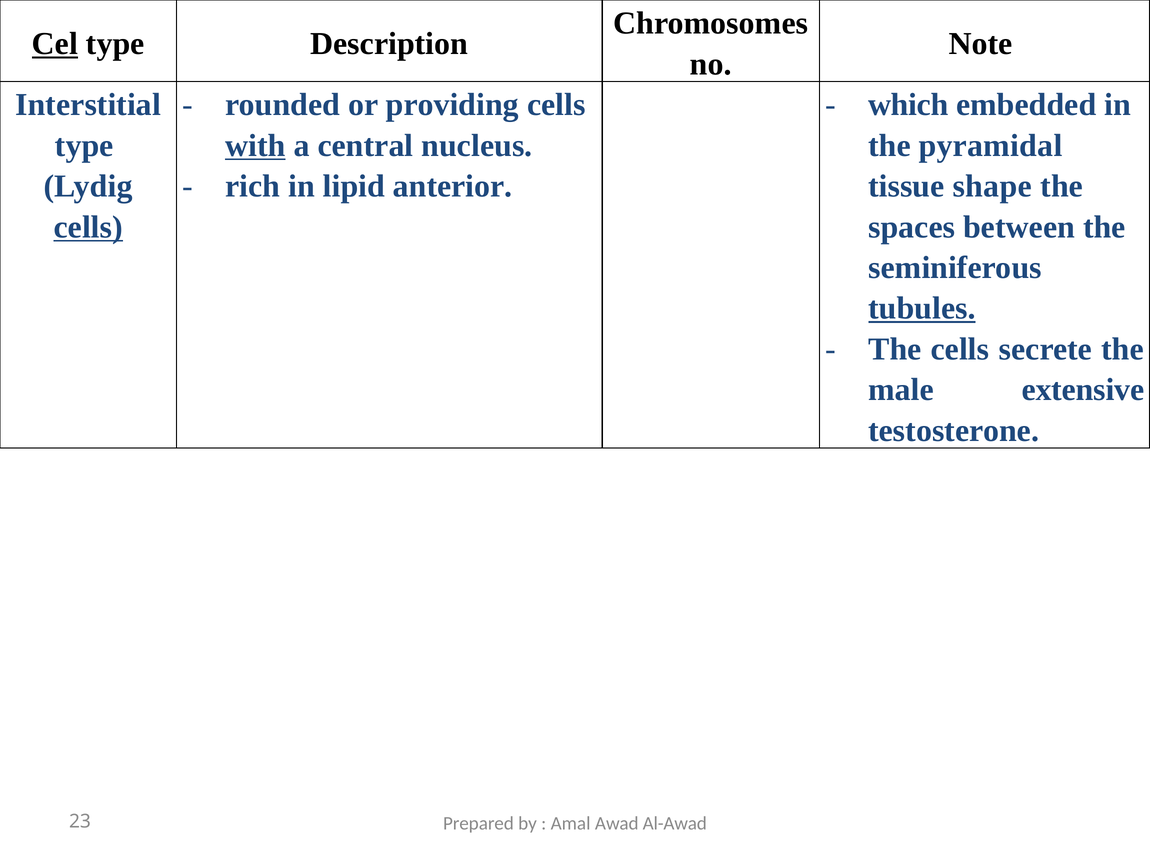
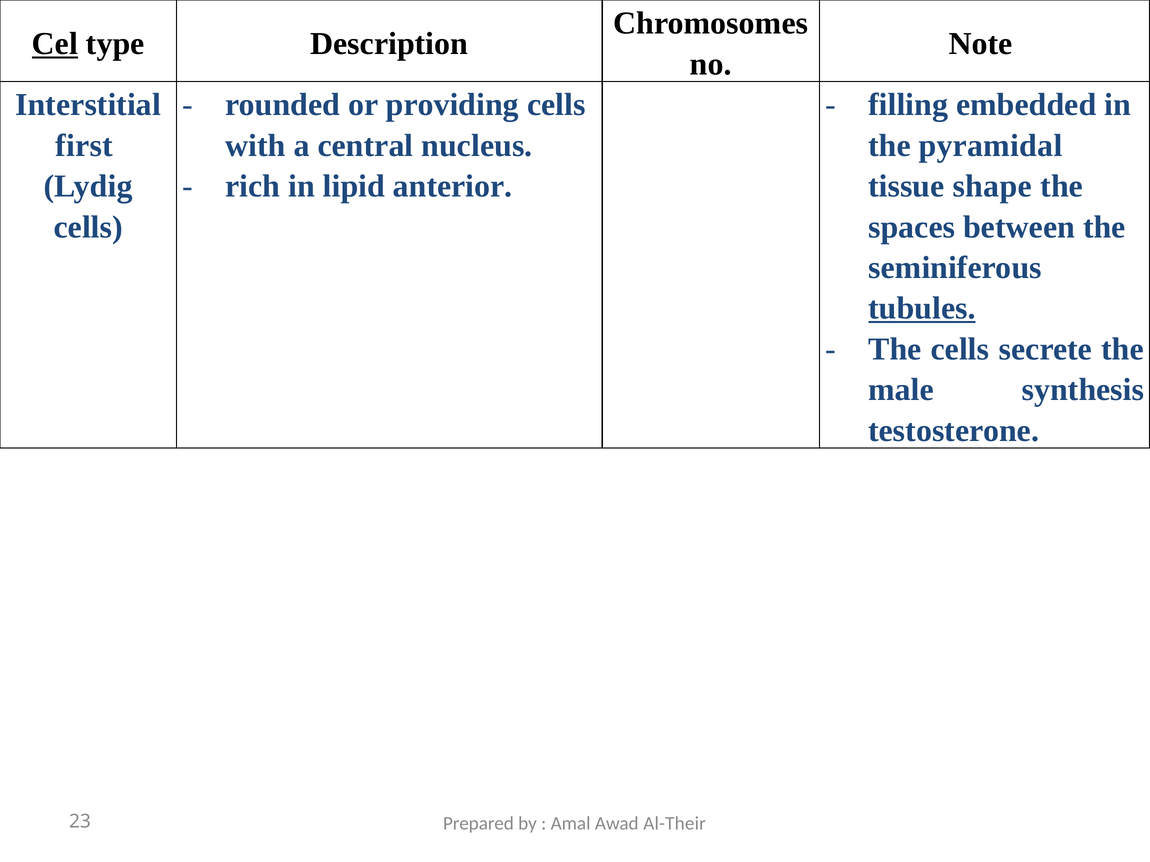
which: which -> filling
type at (84, 146): type -> first
with underline: present -> none
cells at (88, 227) underline: present -> none
extensive: extensive -> synthesis
Al-Awad: Al-Awad -> Al-Their
